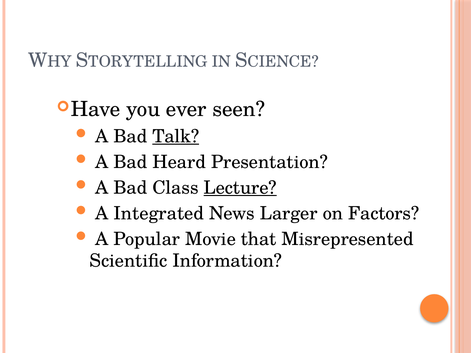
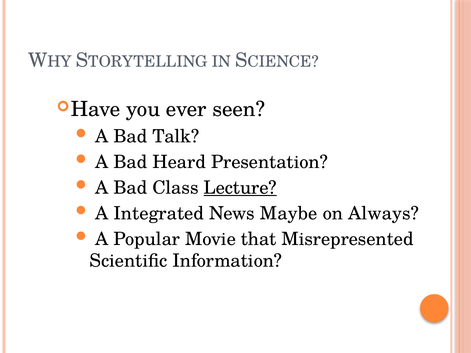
Talk underline: present -> none
Larger: Larger -> Maybe
Factors: Factors -> Always
